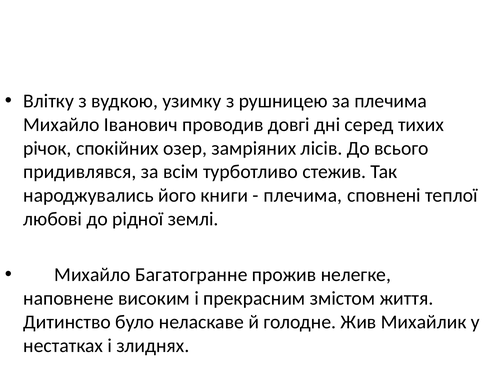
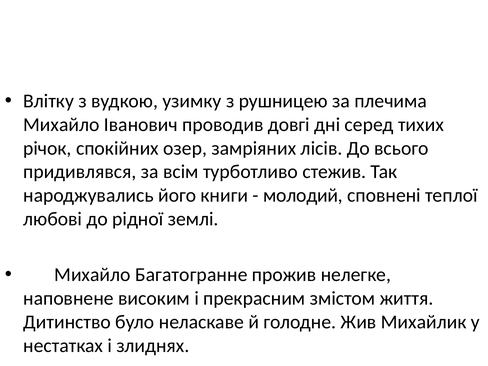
плечима at (303, 195): плечима -> молодий
